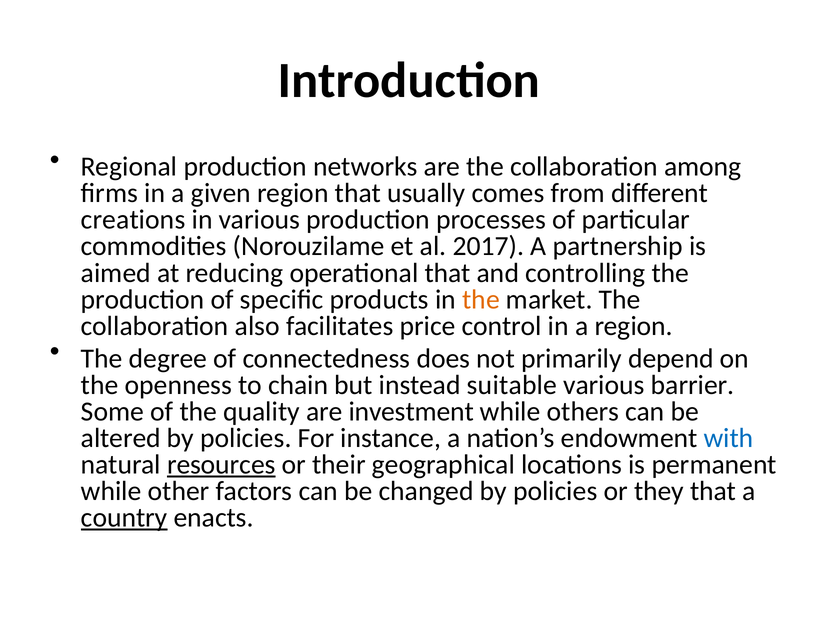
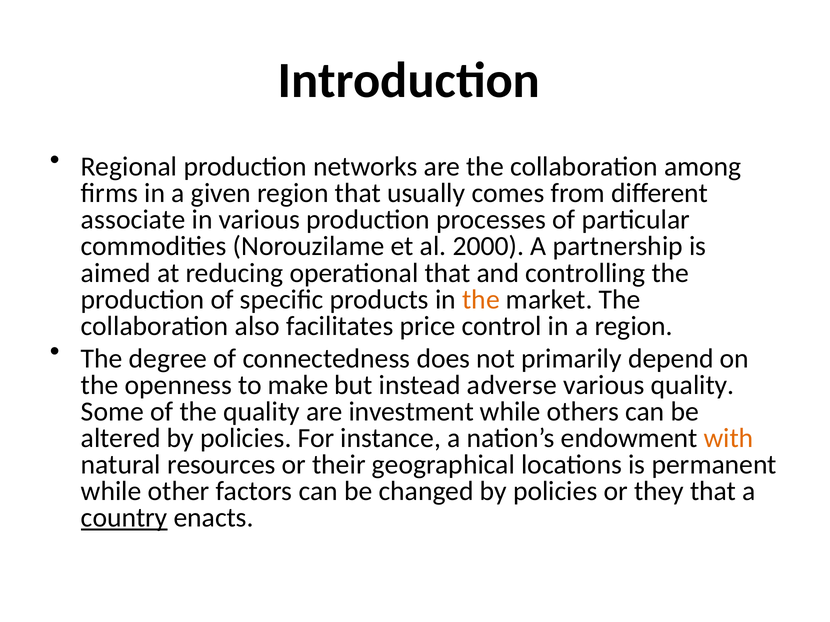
creations: creations -> associate
2017: 2017 -> 2000
chain: chain -> make
suitable: suitable -> adverse
various barrier: barrier -> quality
with colour: blue -> orange
resources underline: present -> none
